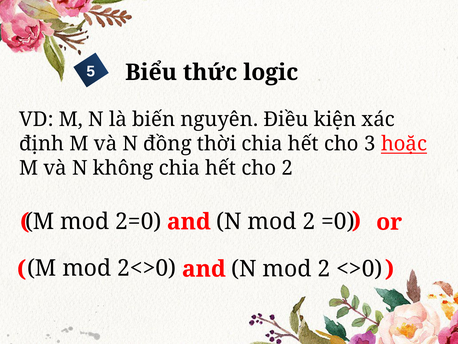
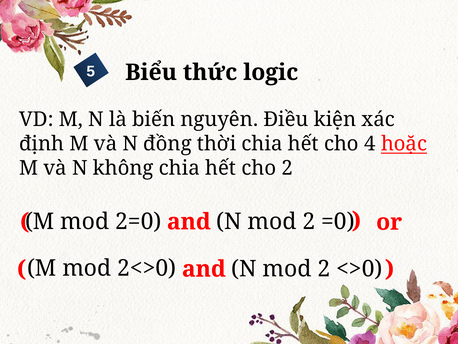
3: 3 -> 4
